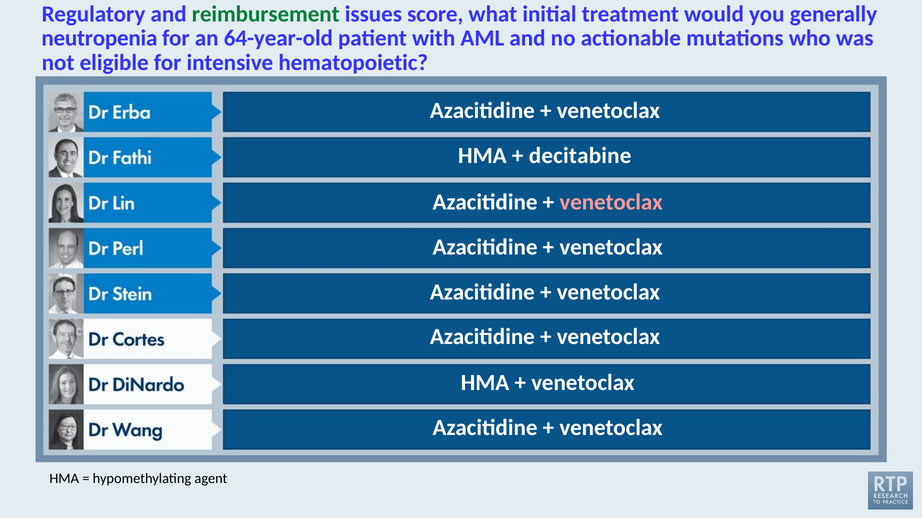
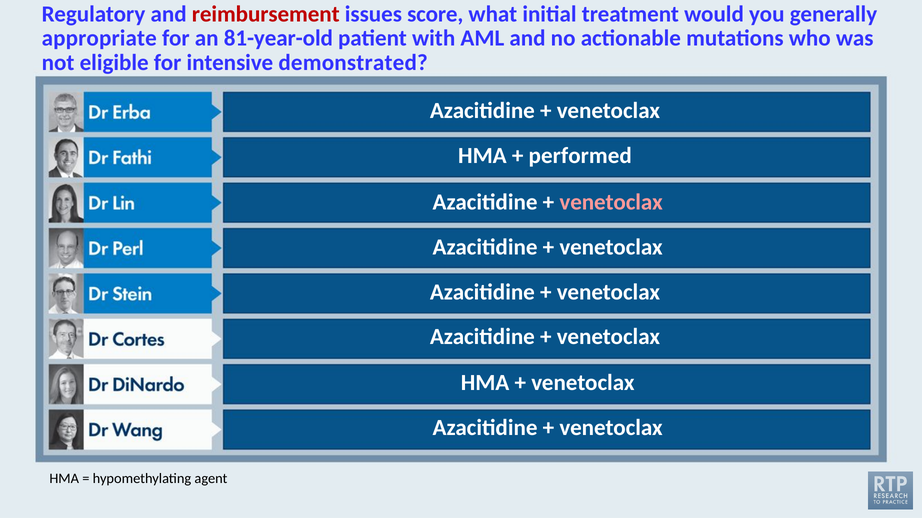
reimbursement colour: green -> red
neutropenia: neutropenia -> appropriate
64-year-old: 64-year-old -> 81-year-old
hematopoietic: hematopoietic -> demonstrated
decitabine: decitabine -> performed
